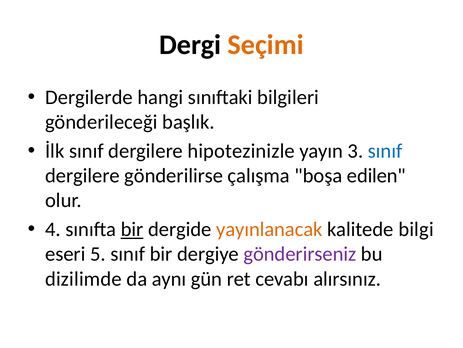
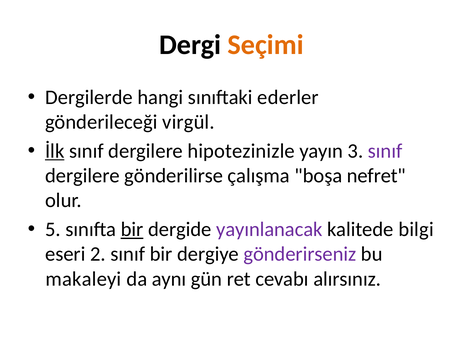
bilgileri: bilgileri -> ederler
başlık: başlık -> virgül
İlk underline: none -> present
sınıf at (385, 151) colour: blue -> purple
edilen: edilen -> nefret
4: 4 -> 5
yayınlanacak colour: orange -> purple
5: 5 -> 2
dizilimde: dizilimde -> makaleyi
